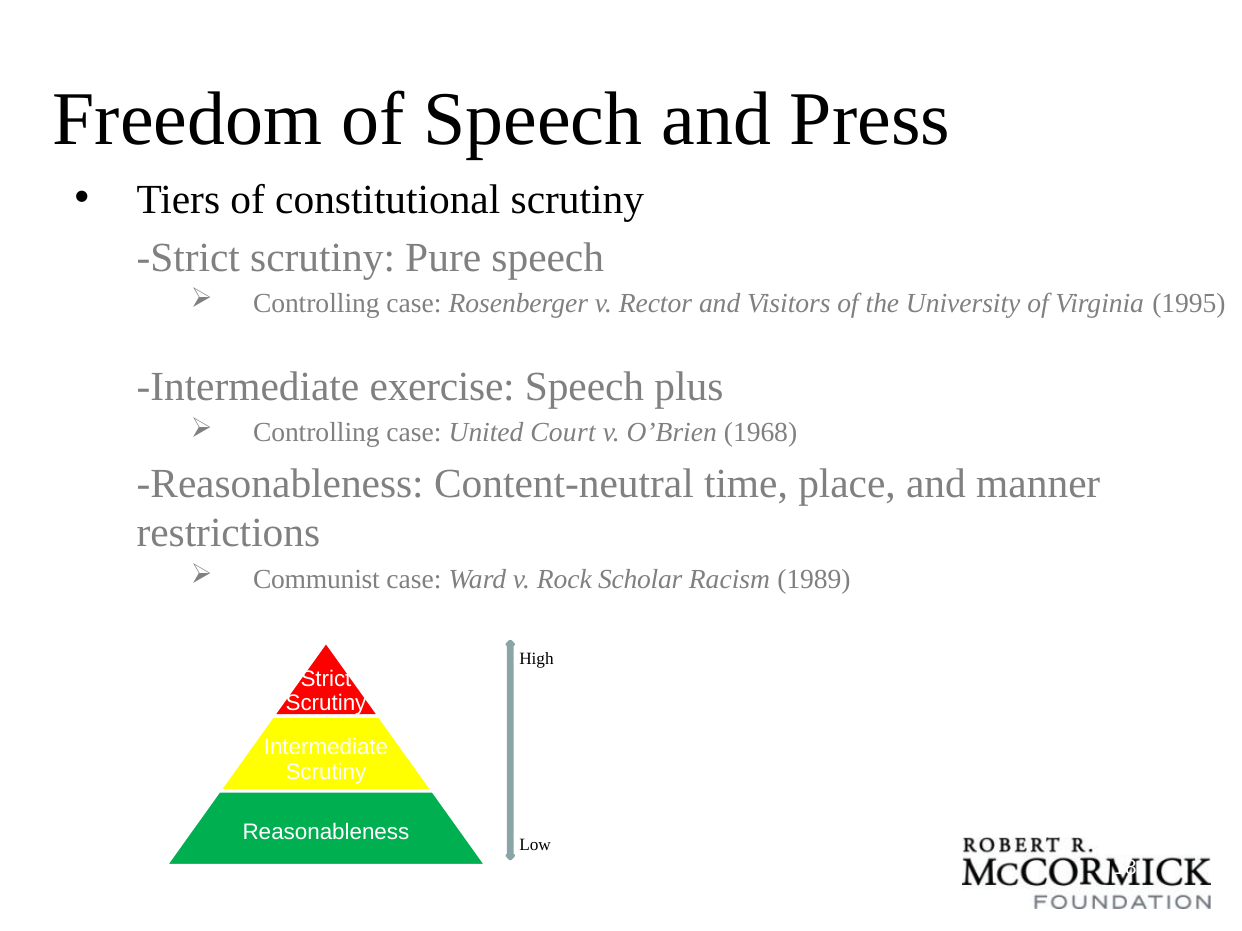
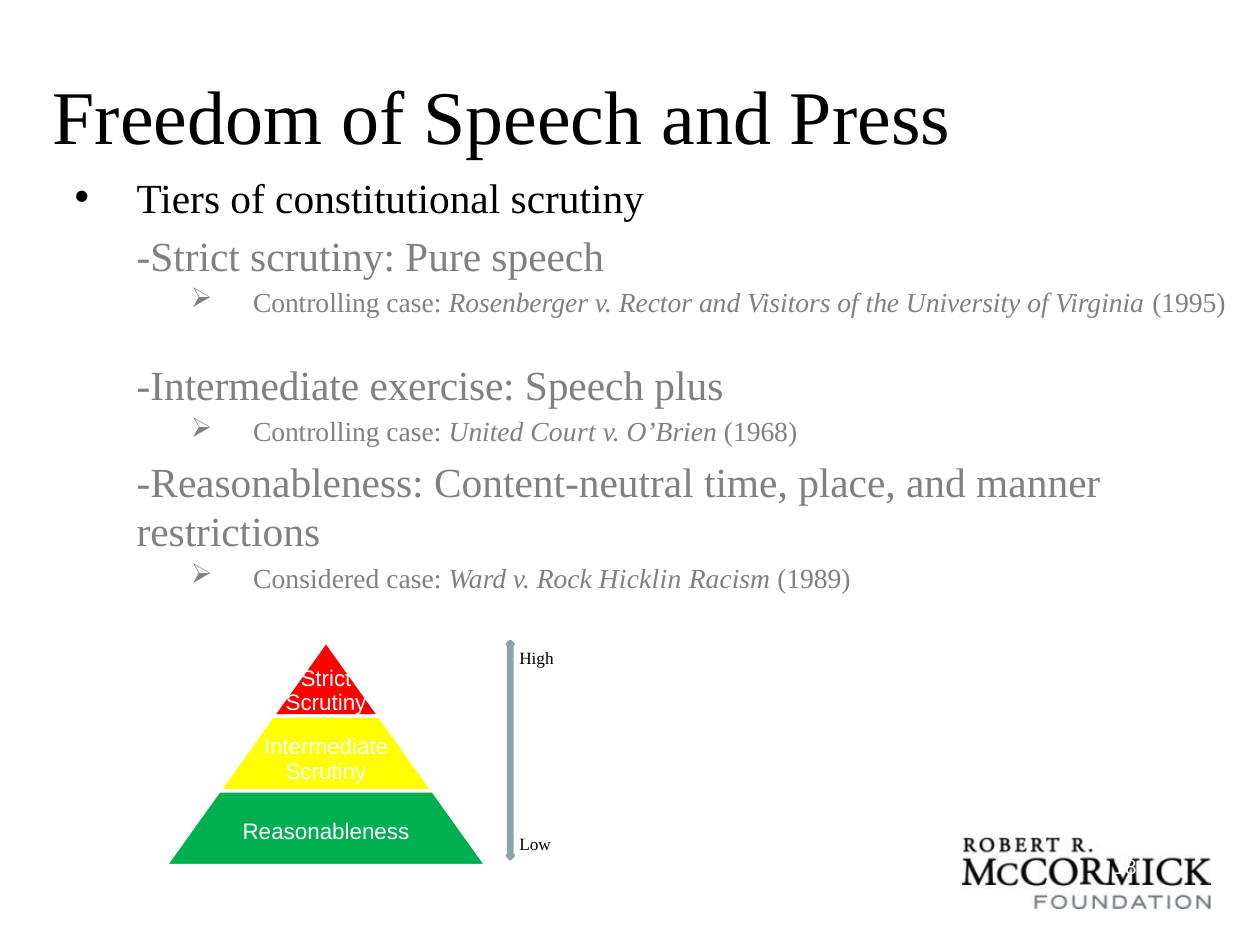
Communist: Communist -> Considered
Scholar: Scholar -> Hicklin
